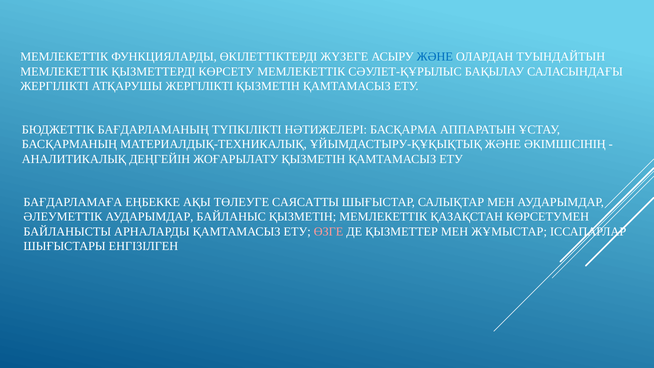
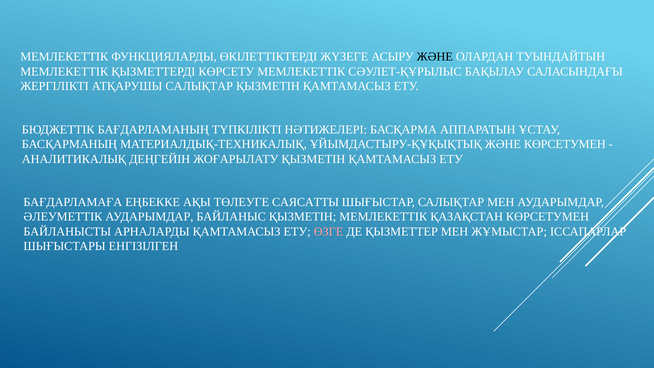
ЖӘНЕ at (435, 57) colour: blue -> black
АТҚАРУШЫ ЖЕРГІЛІКТІ: ЖЕРГІЛІКТІ -> САЛЫҚТАР
ЖӘНЕ ӘКІМШІСІНІҢ: ӘКІМШІСІНІҢ -> КӨРСЕТУМЕН
